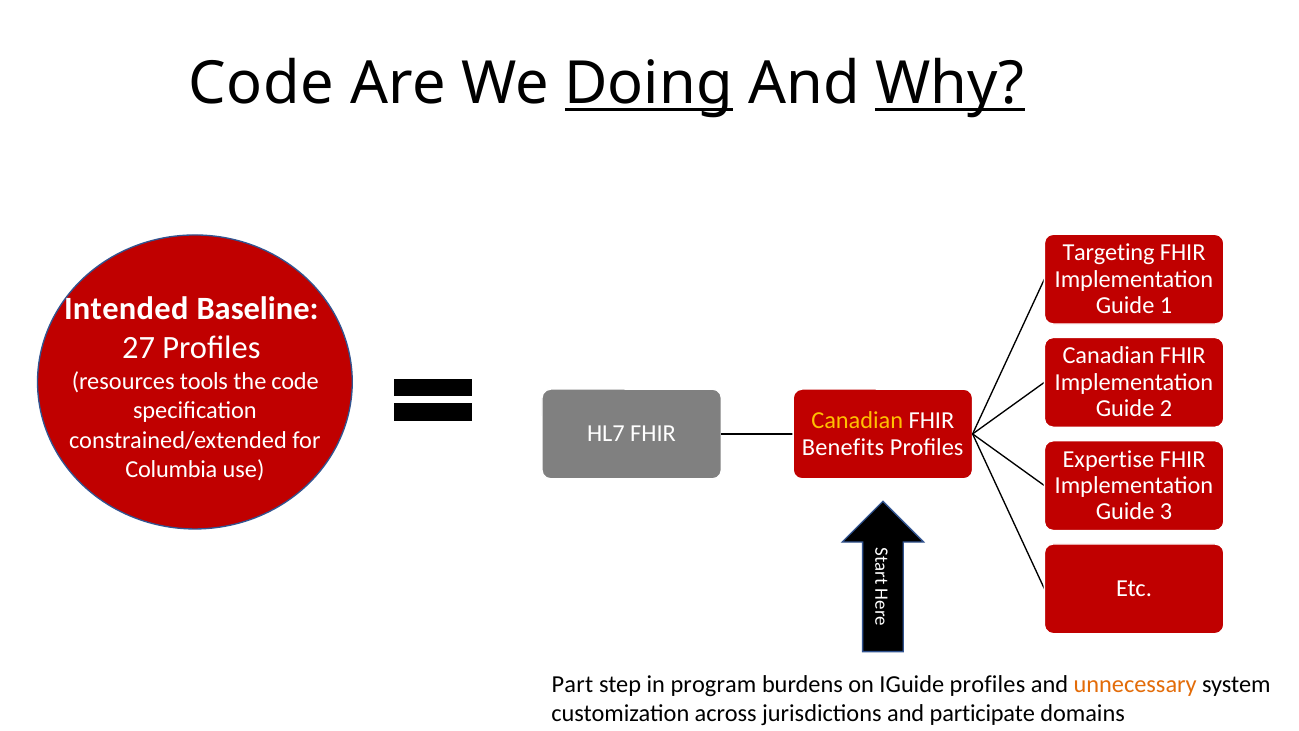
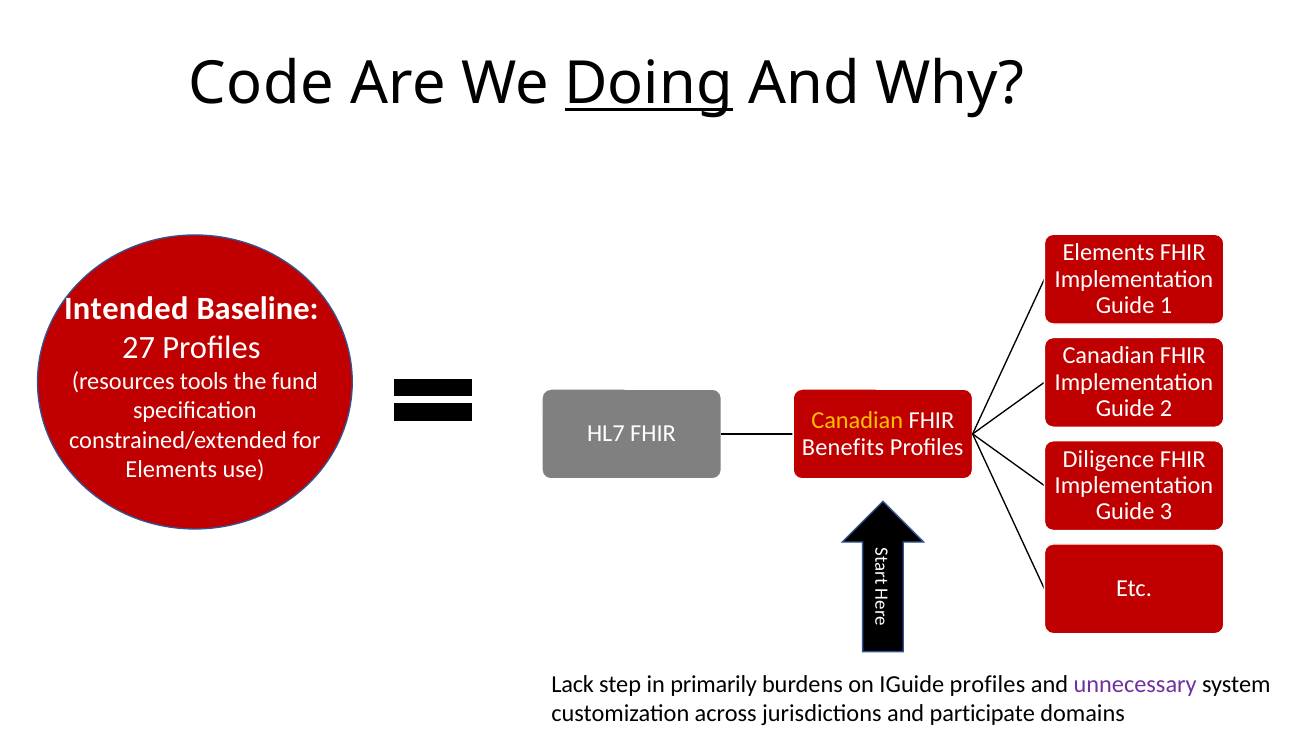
Why underline: present -> none
Targeting at (1109, 253): Targeting -> Elements
the code: code -> fund
Expertise: Expertise -> Diligence
Columbia at (171, 469): Columbia -> Elements
Part: Part -> Lack
program: program -> primarily
unnecessary colour: orange -> purple
